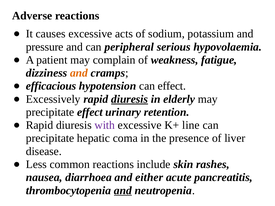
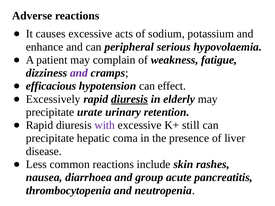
pressure: pressure -> enhance
and at (79, 73) colour: orange -> purple
precipitate effect: effect -> urate
line: line -> still
either: either -> group
and at (123, 191) underline: present -> none
